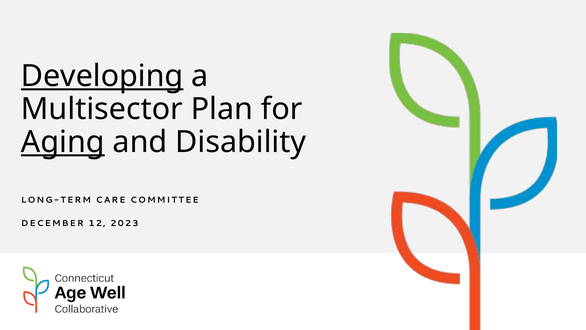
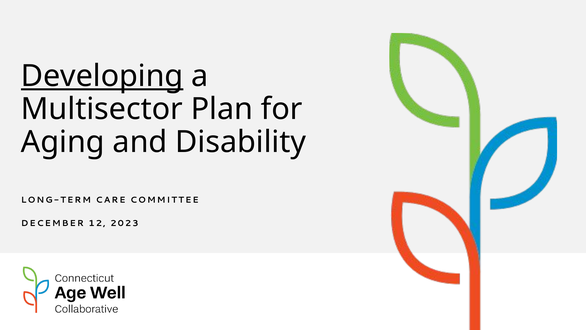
Aging underline: present -> none
